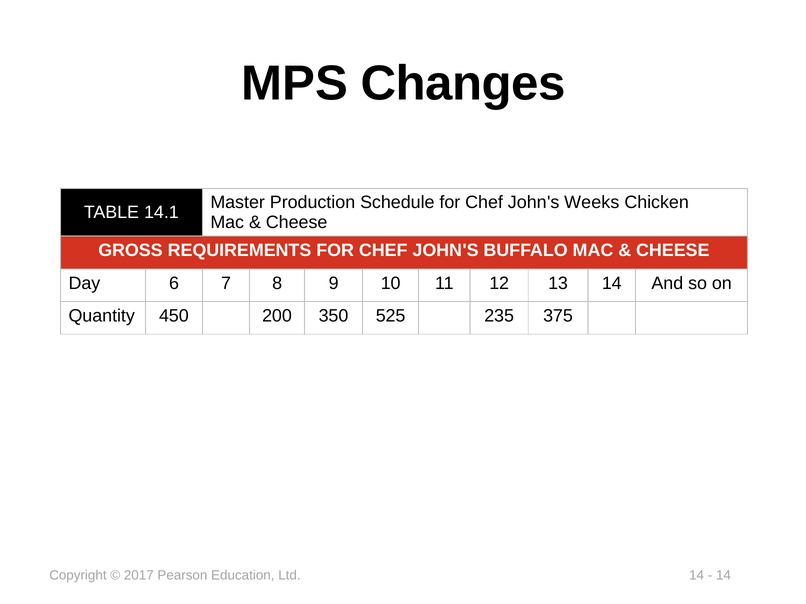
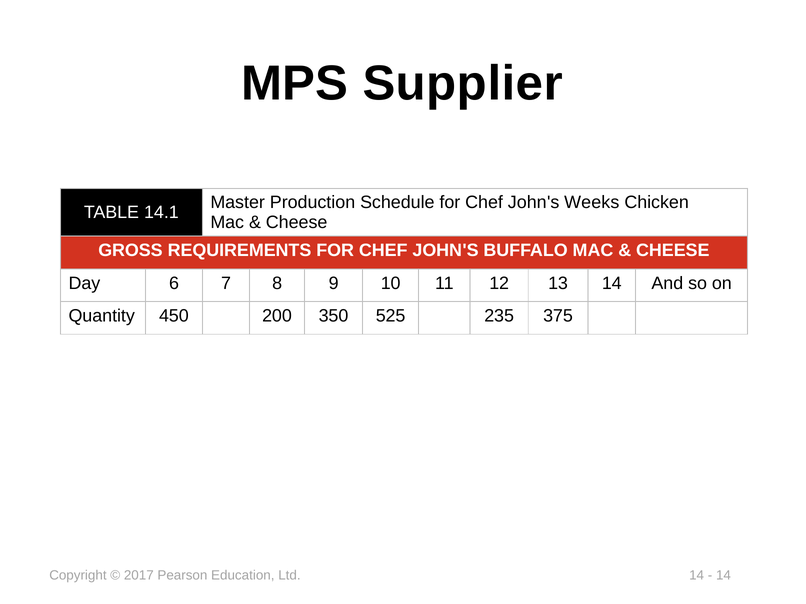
Changes: Changes -> Supplier
